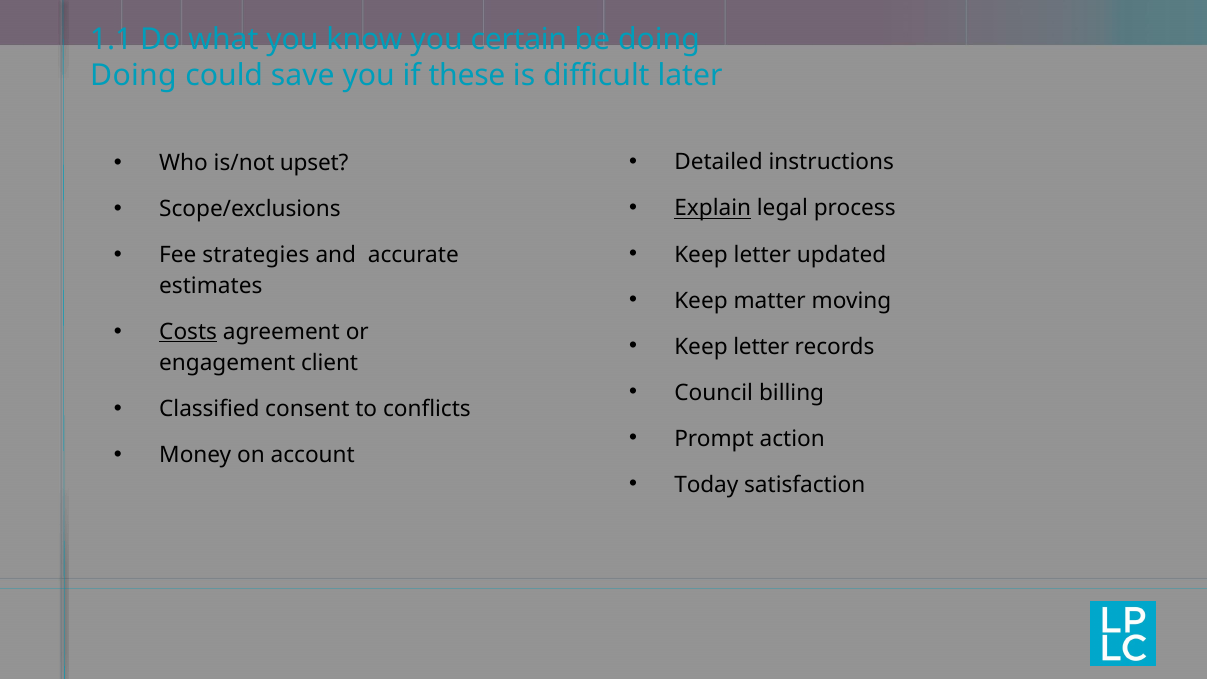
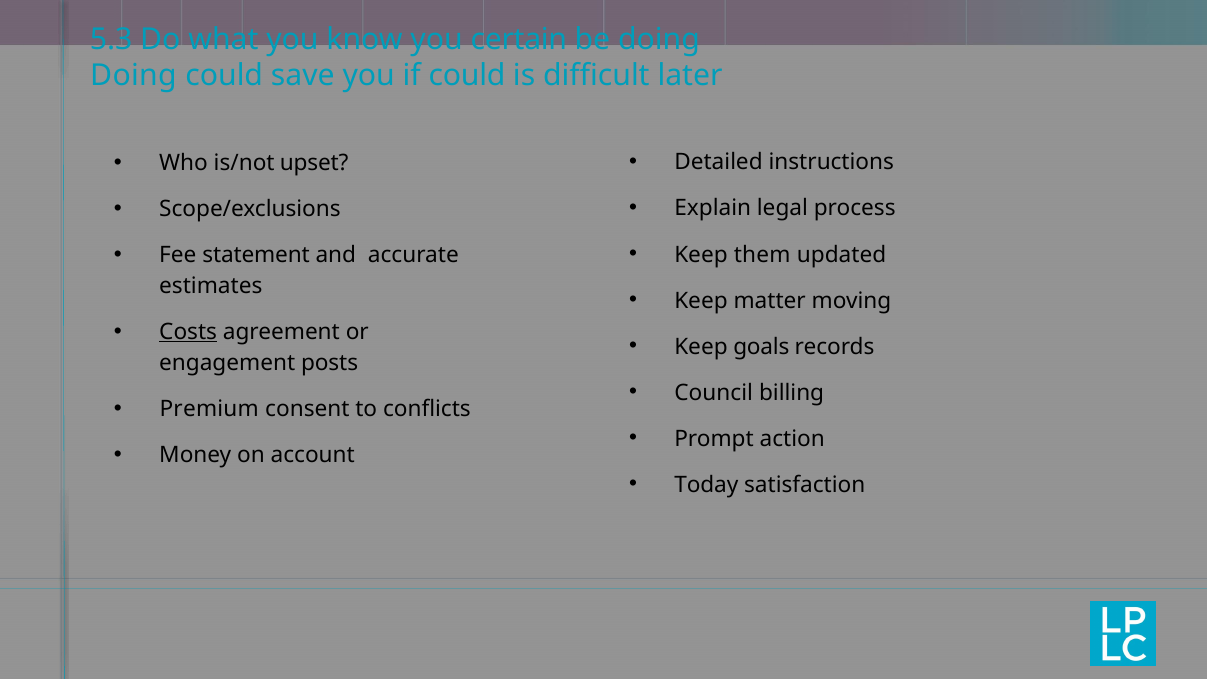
1.1: 1.1 -> 5.3
if these: these -> could
Explain underline: present -> none
letter at (762, 255): letter -> them
strategies: strategies -> statement
letter at (761, 347): letter -> goals
client: client -> posts
Classified: Classified -> Premium
